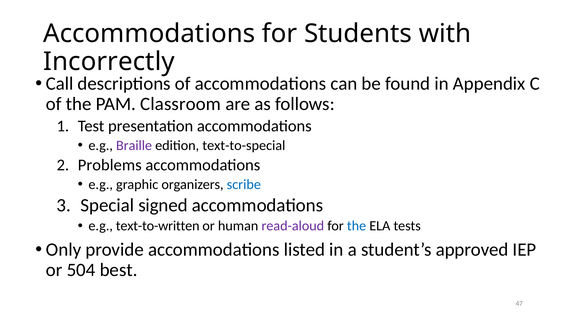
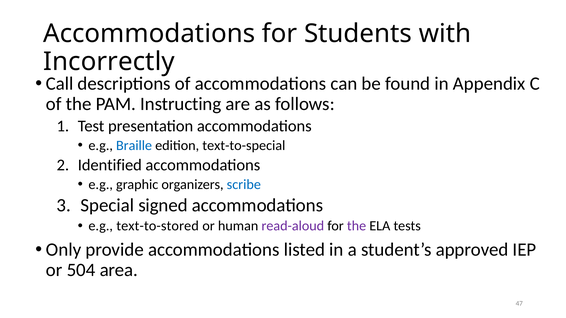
Classroom: Classroom -> Instructing
Braille colour: purple -> blue
Problems: Problems -> Identified
text-to-written: text-to-written -> text-to-stored
the at (357, 226) colour: blue -> purple
best: best -> area
